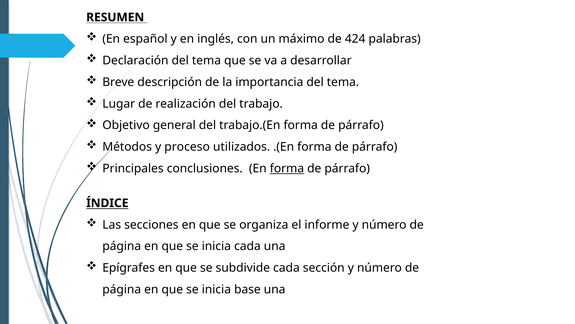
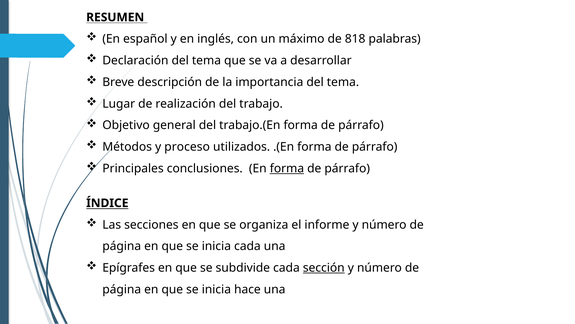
424: 424 -> 818
sección underline: none -> present
base: base -> hace
